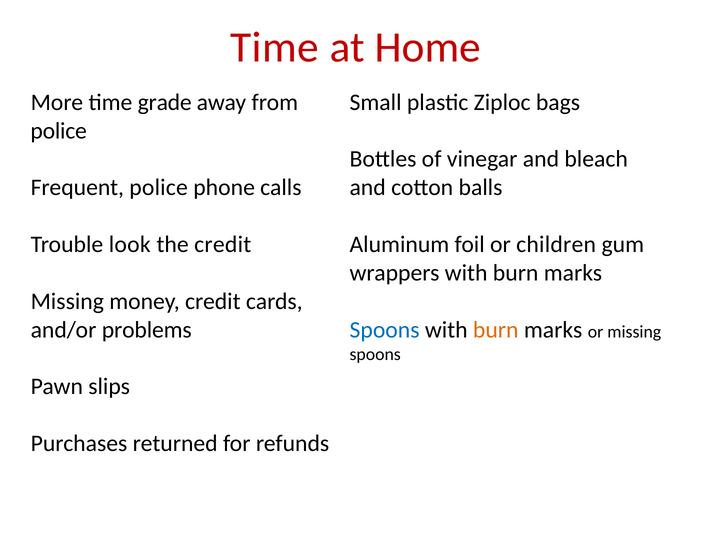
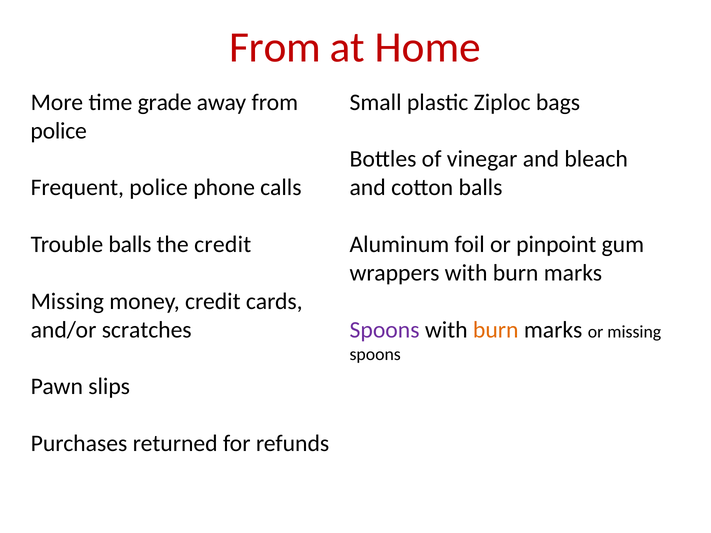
Time at (275, 47): Time -> From
Trouble look: look -> balls
children: children -> pinpoint
problems: problems -> scratches
Spoons at (385, 330) colour: blue -> purple
